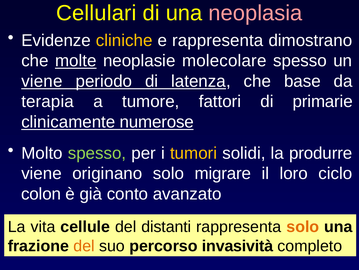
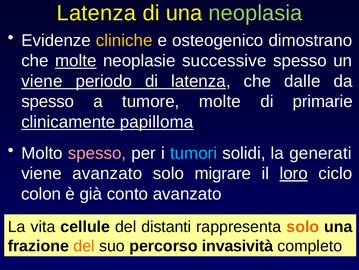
Cellulari at (96, 13): Cellulari -> Latenza
neoplasia colour: pink -> light green
e rappresenta: rappresenta -> osteogenico
molecolare: molecolare -> successive
base: base -> dalle
terapia at (48, 101): terapia -> spesso
tumore fattori: fattori -> molte
numerose: numerose -> papilloma
spesso at (97, 153) colour: light green -> pink
tumori colour: yellow -> light blue
produrre: produrre -> generati
viene originano: originano -> avanzato
loro underline: none -> present
